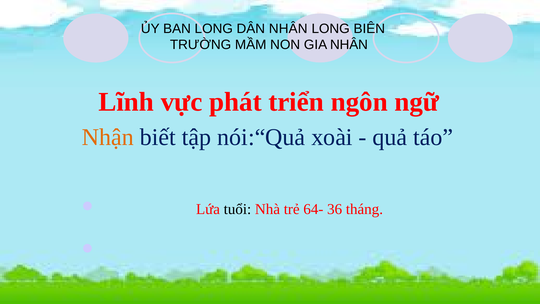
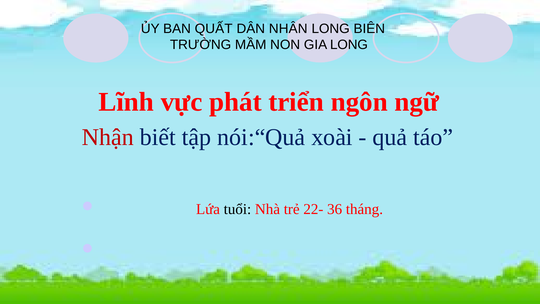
BAN LONG: LONG -> QUẤT
GIA NHÂN: NHÂN -> LONG
Nhận colour: orange -> red
64-: 64- -> 22-
